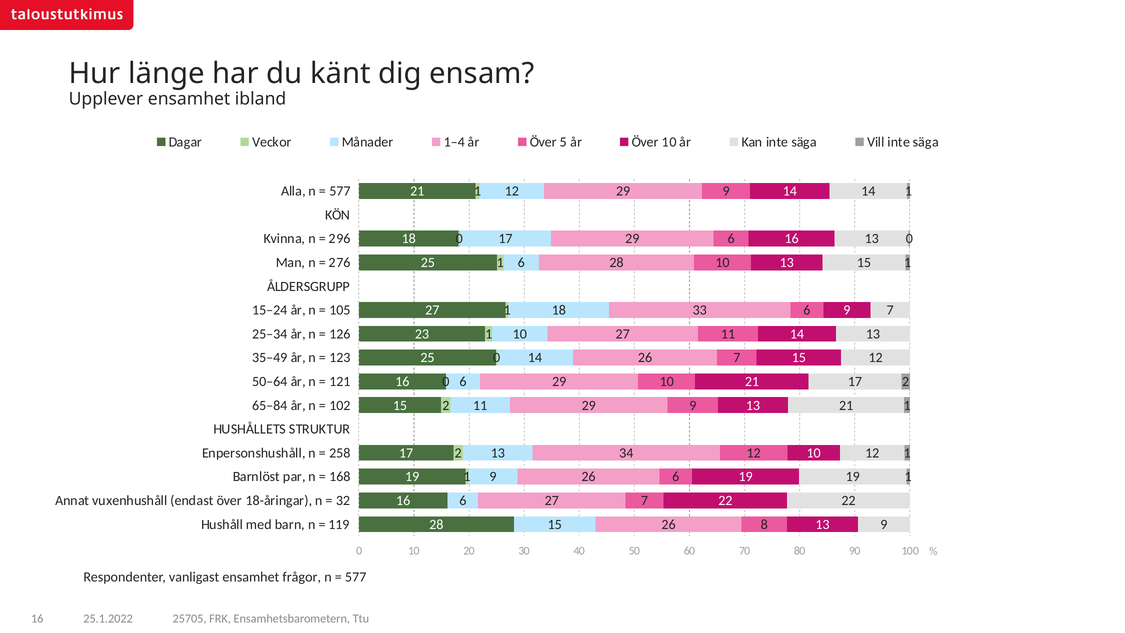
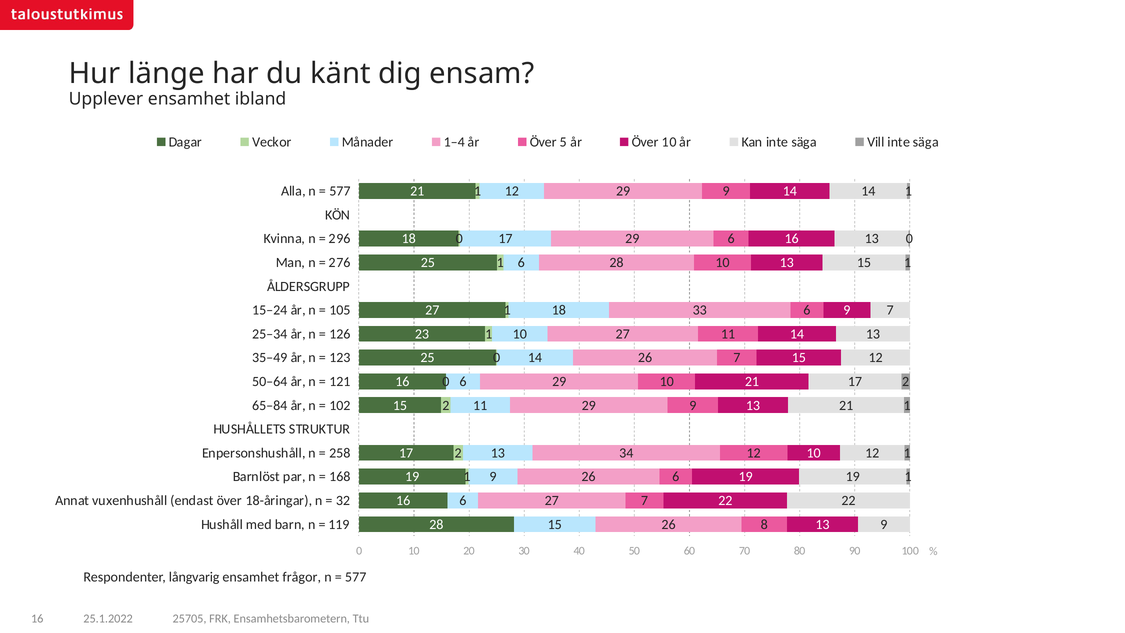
vanligast: vanligast -> långvarig
